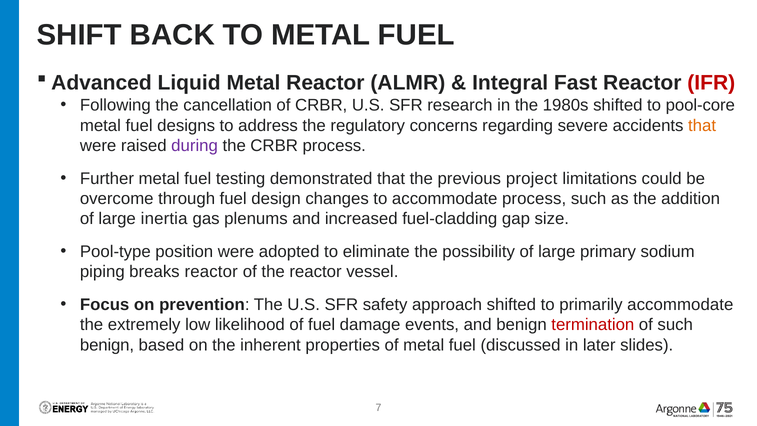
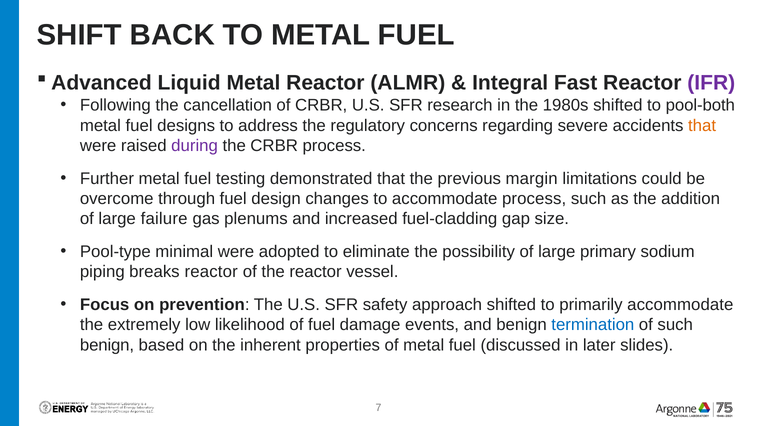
IFR colour: red -> purple
pool-core: pool-core -> pool-both
project: project -> margin
inertia: inertia -> failure
position: position -> minimal
termination colour: red -> blue
